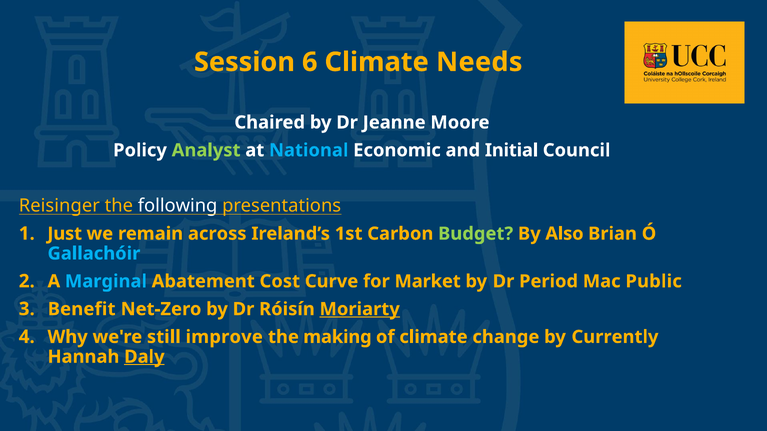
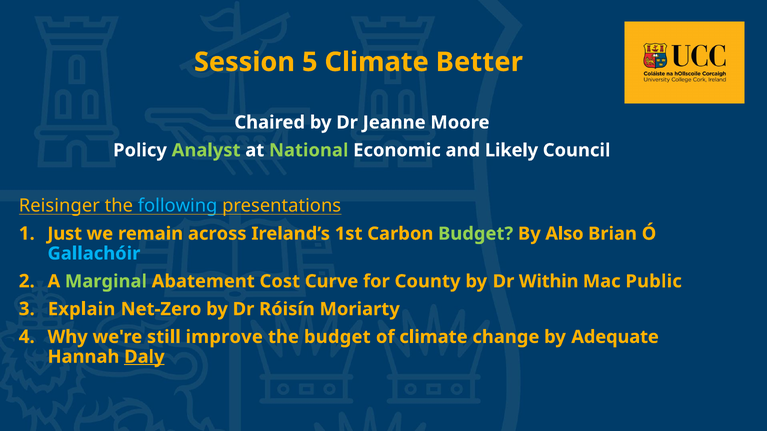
6: 6 -> 5
Needs: Needs -> Better
National colour: light blue -> light green
Initial: Initial -> Likely
following colour: white -> light blue
Marginal colour: light blue -> light green
Market: Market -> County
Period: Period -> Within
Benefit: Benefit -> Explain
Moriarty underline: present -> none
the making: making -> budget
Currently: Currently -> Adequate
